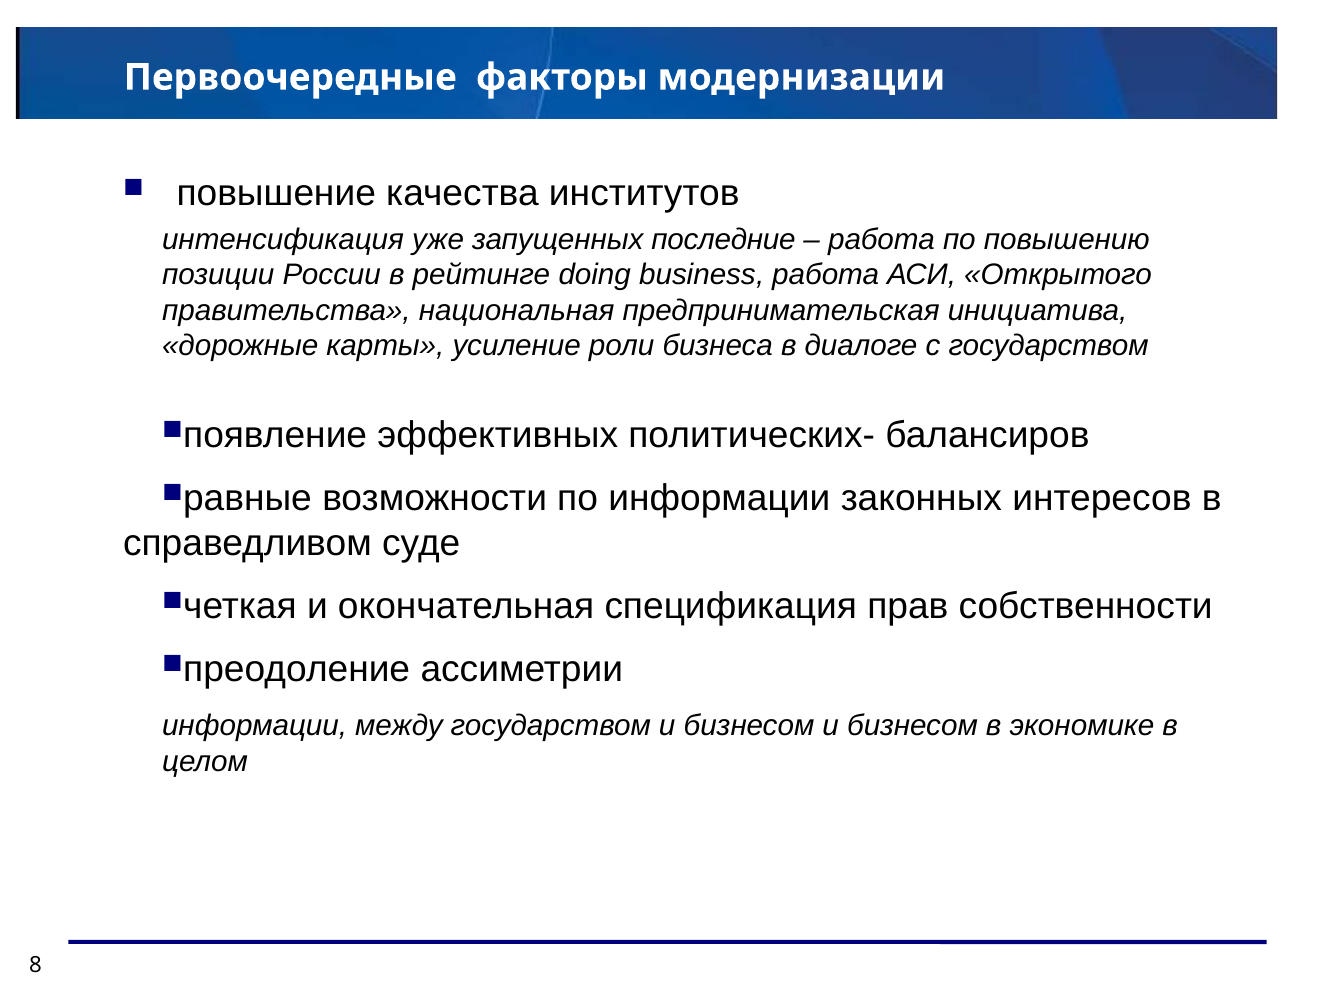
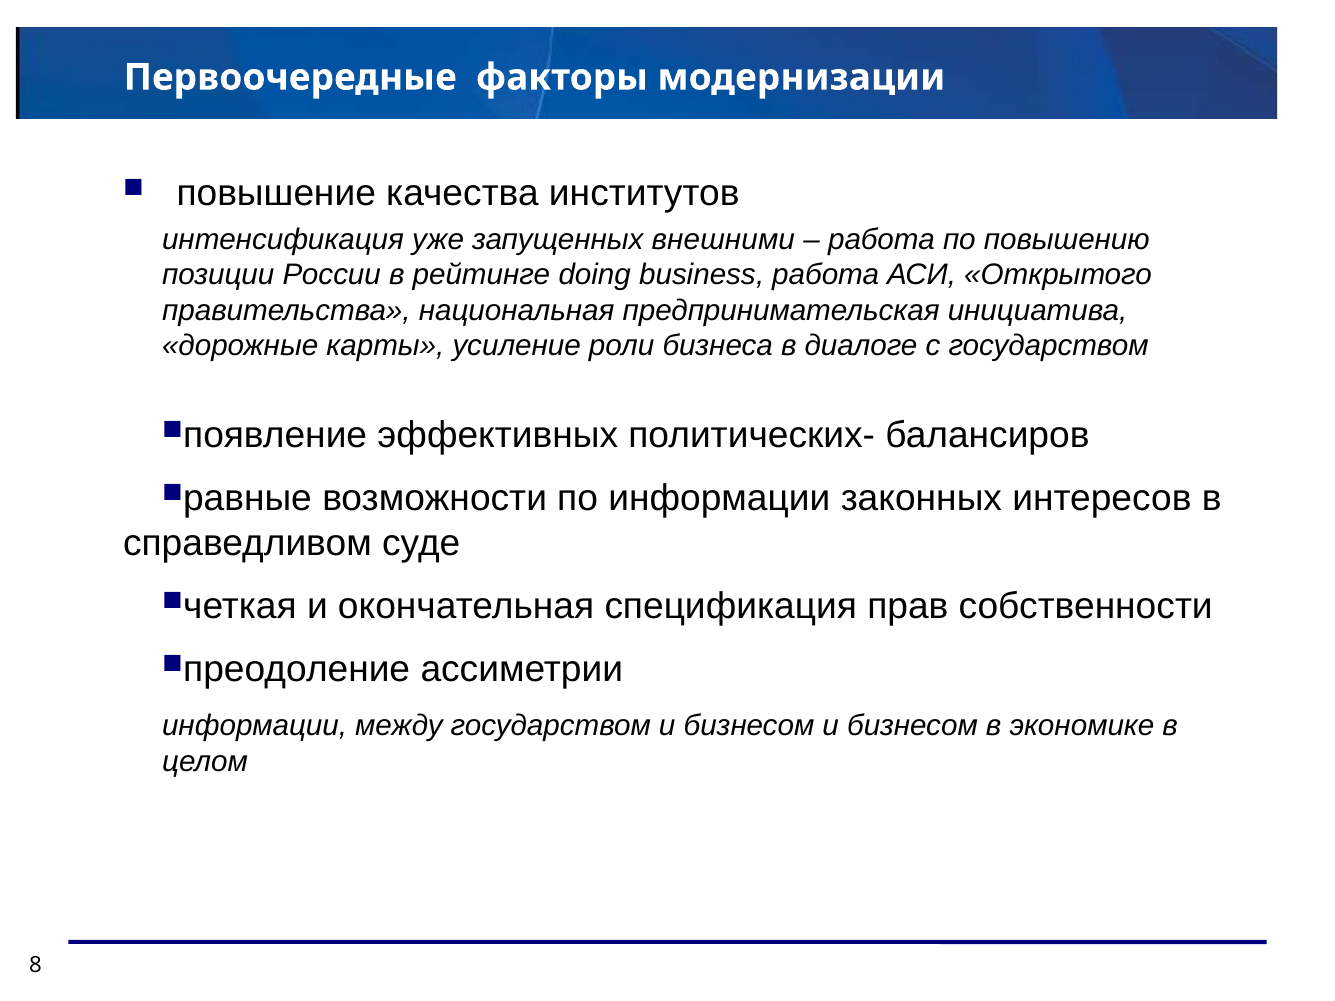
последние: последние -> внешними
